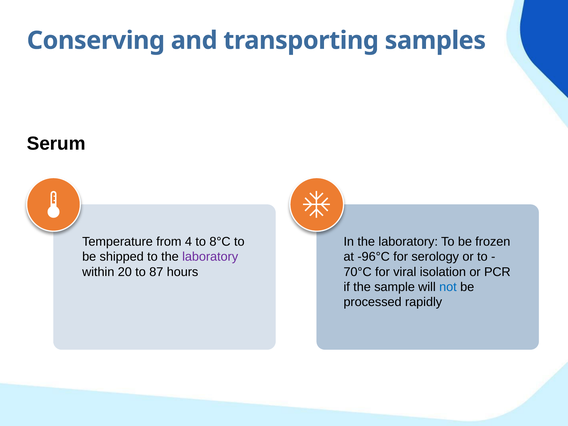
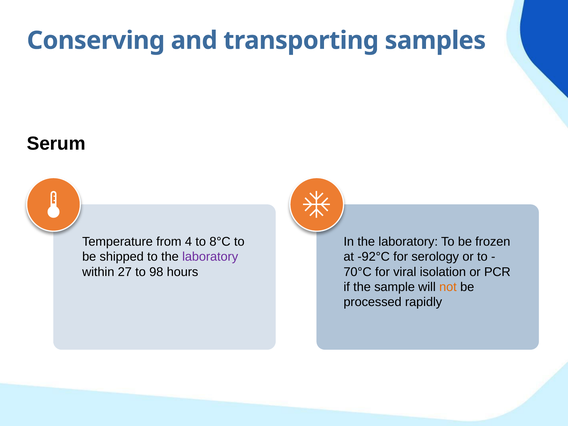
-96°C: -96°C -> -92°C
20: 20 -> 27
87: 87 -> 98
not colour: blue -> orange
